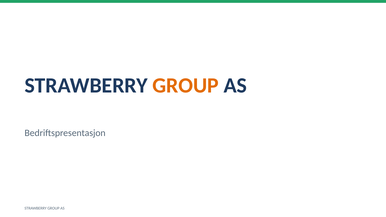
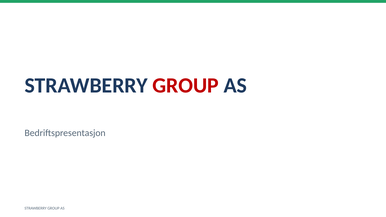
GROUP at (186, 86) colour: orange -> red
